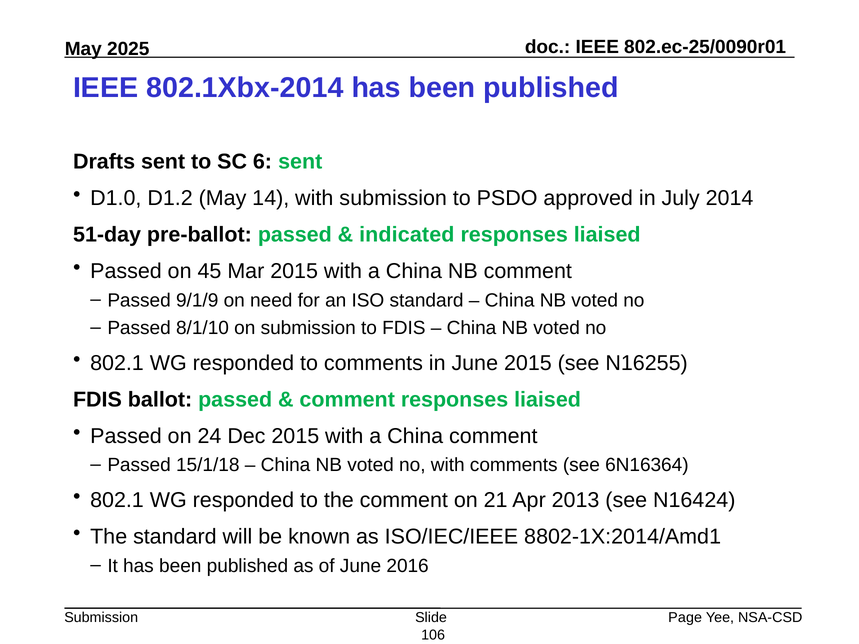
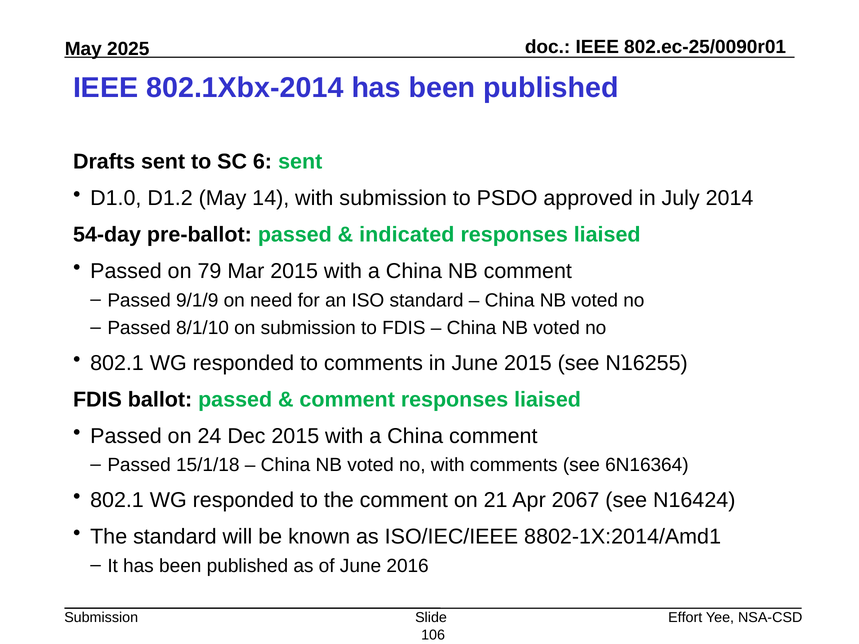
51-day: 51-day -> 54-day
45: 45 -> 79
2013: 2013 -> 2067
Page: Page -> Effort
